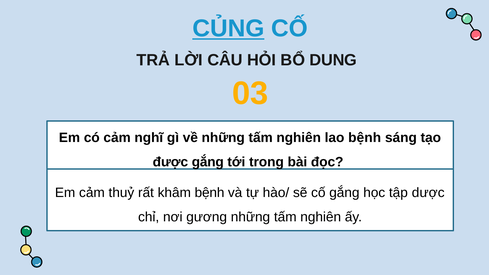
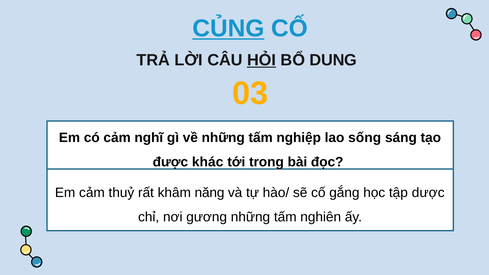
HỎI underline: none -> present
về những tấm nghiên: nghiên -> nghiệp
lao bệnh: bệnh -> sống
được gắng: gắng -> khác
khâm bệnh: bệnh -> năng
